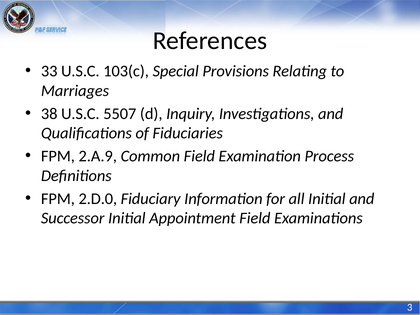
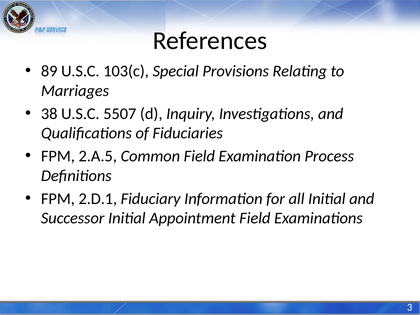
33: 33 -> 89
2.A.9: 2.A.9 -> 2.A.5
2.D.0: 2.D.0 -> 2.D.1
